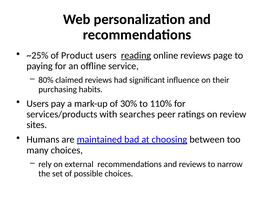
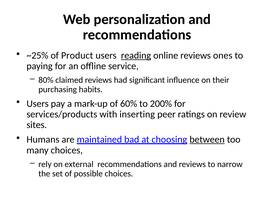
page: page -> ones
30%: 30% -> 60%
110%: 110% -> 200%
searches: searches -> inserting
between underline: none -> present
